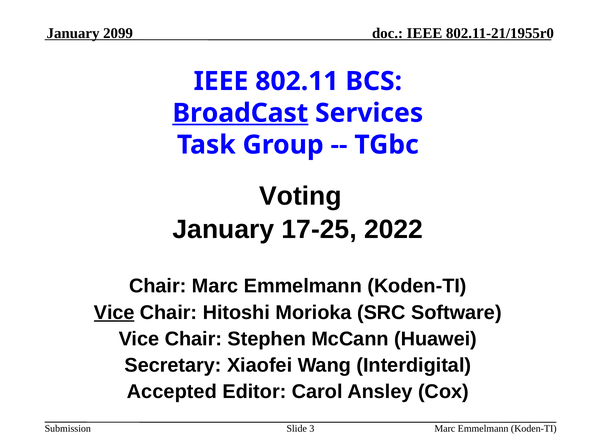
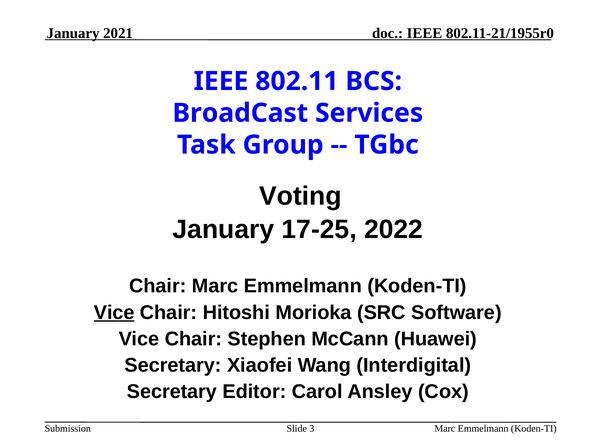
2099: 2099 -> 2021
BroadCast underline: present -> none
Accepted at (172, 392): Accepted -> Secretary
